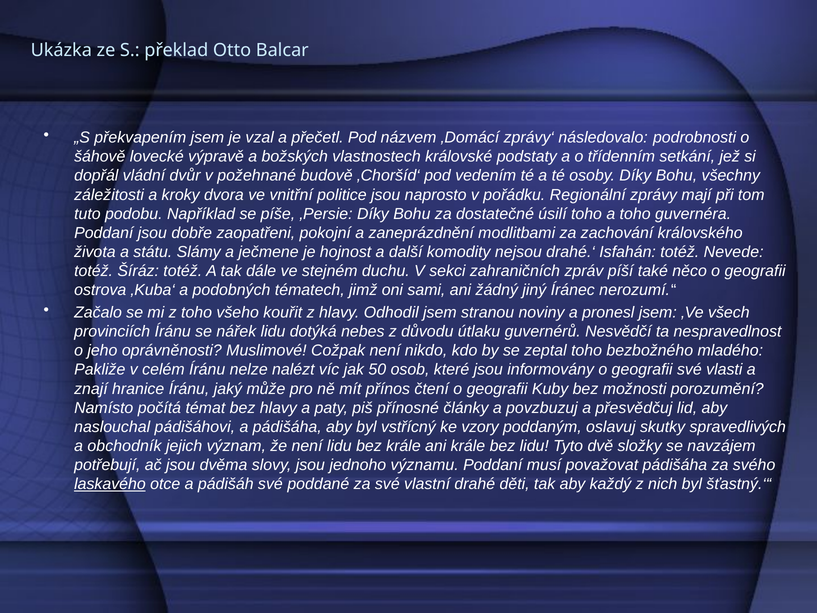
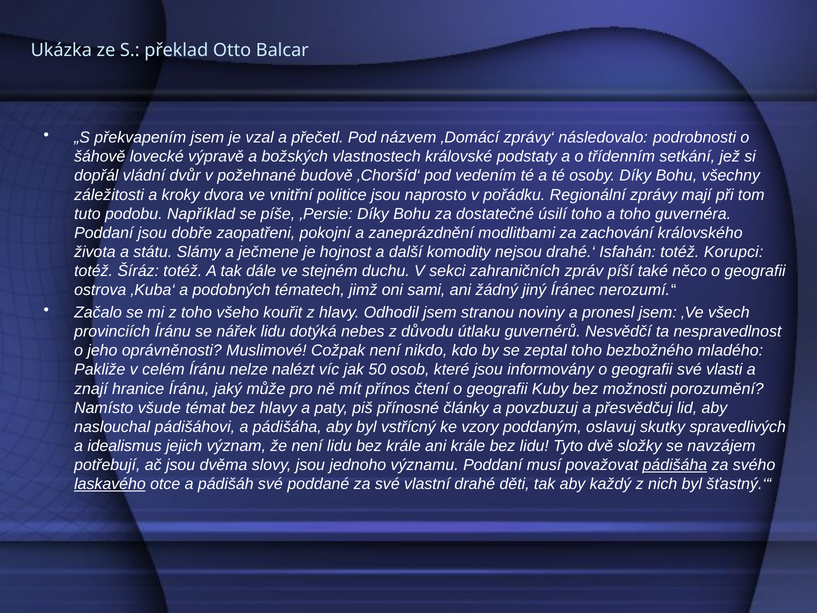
Nevede: Nevede -> Korupci
počítá: počítá -> všude
obchodník: obchodník -> idealismus
pádišáha at (675, 465) underline: none -> present
